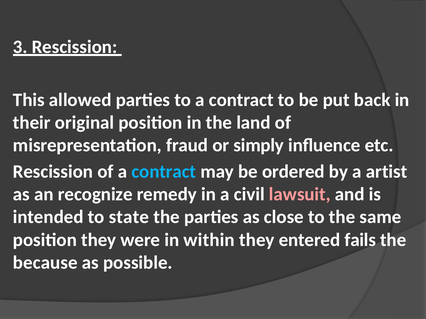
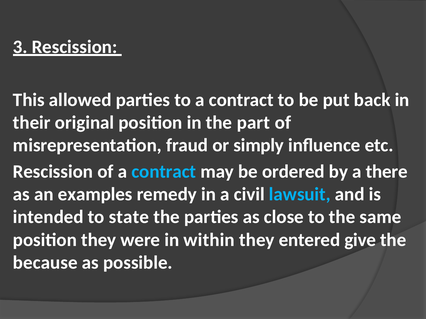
land: land -> part
artist: artist -> there
recognize: recognize -> examples
lawsuit colour: pink -> light blue
fails: fails -> give
